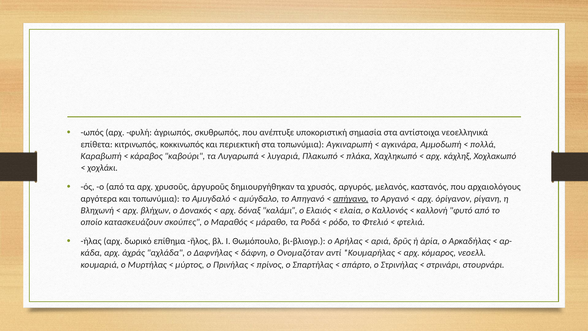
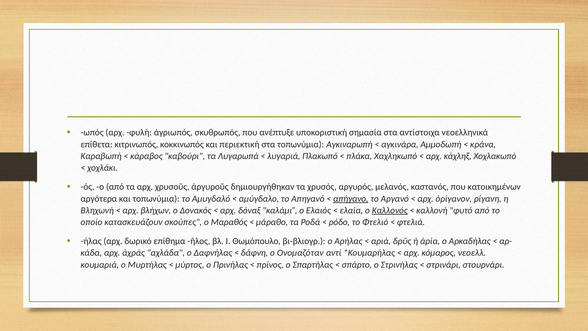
πολλά: πολλά -> κράνα
αρχαιολόγους: αρχαιολόγους -> κατοικημένων
Καλλονός underline: none -> present
